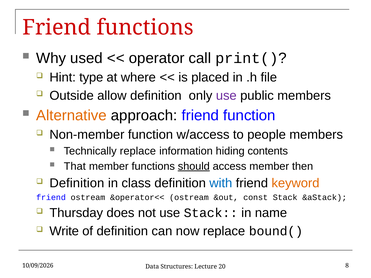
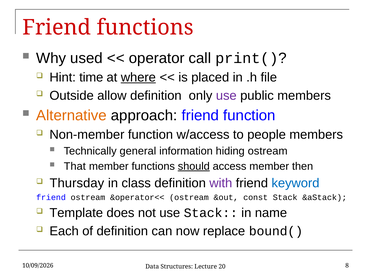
type: type -> time
where underline: none -> present
Technically replace: replace -> general
hiding contents: contents -> ostream
Definition at (77, 183): Definition -> Thursday
with colour: blue -> purple
keyword colour: orange -> blue
Thursday: Thursday -> Template
Write: Write -> Each
